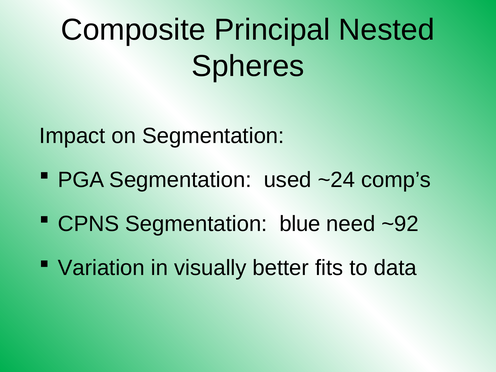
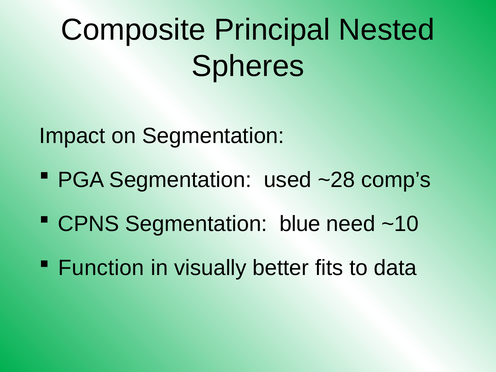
~24: ~24 -> ~28
~92: ~92 -> ~10
Variation: Variation -> Function
